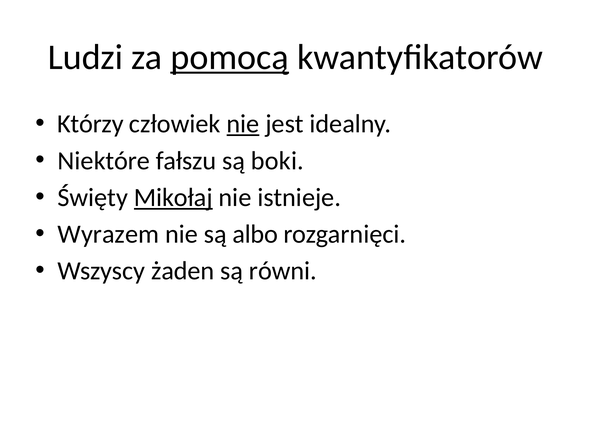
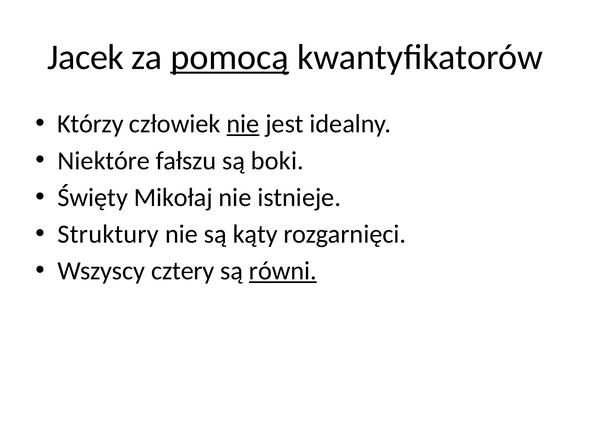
Ludzi: Ludzi -> Jacek
Mikołaj underline: present -> none
Wyrazem: Wyrazem -> Struktury
albo: albo -> kąty
żaden: żaden -> cztery
równi underline: none -> present
